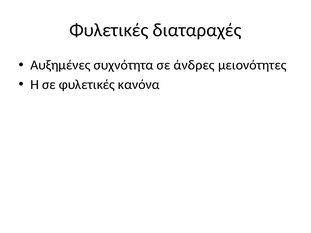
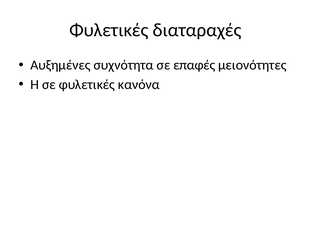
άνδρες: άνδρες -> επαφές
